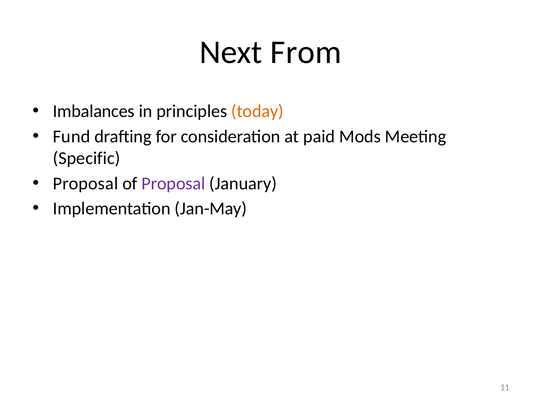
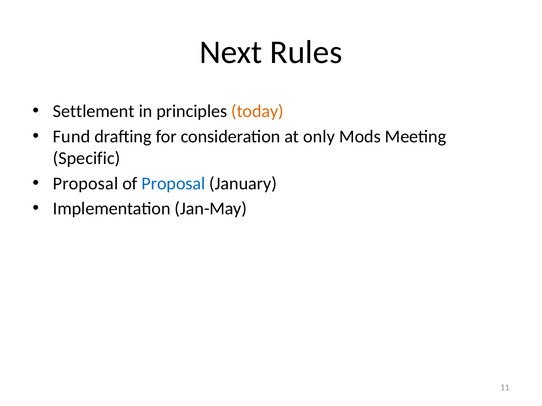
From: From -> Rules
Imbalances: Imbalances -> Settlement
paid: paid -> only
Proposal at (173, 184) colour: purple -> blue
